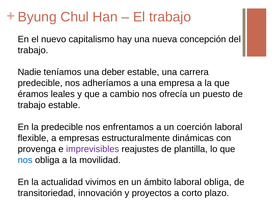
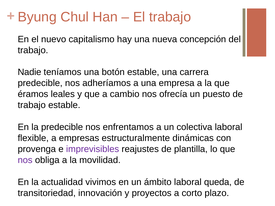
deber: deber -> botón
coerción: coerción -> colectiva
nos at (25, 160) colour: blue -> purple
laboral obliga: obliga -> queda
